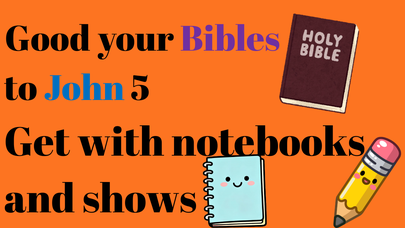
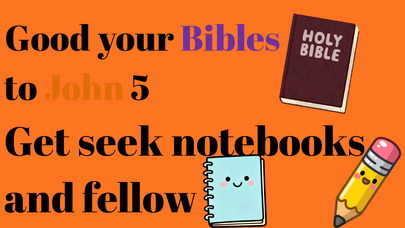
John colour: blue -> orange
with: with -> seek
shows: shows -> fellow
